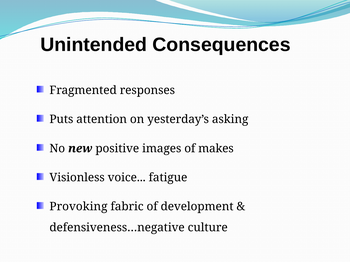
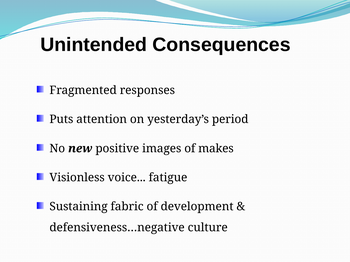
asking: asking -> period
Provoking: Provoking -> Sustaining
